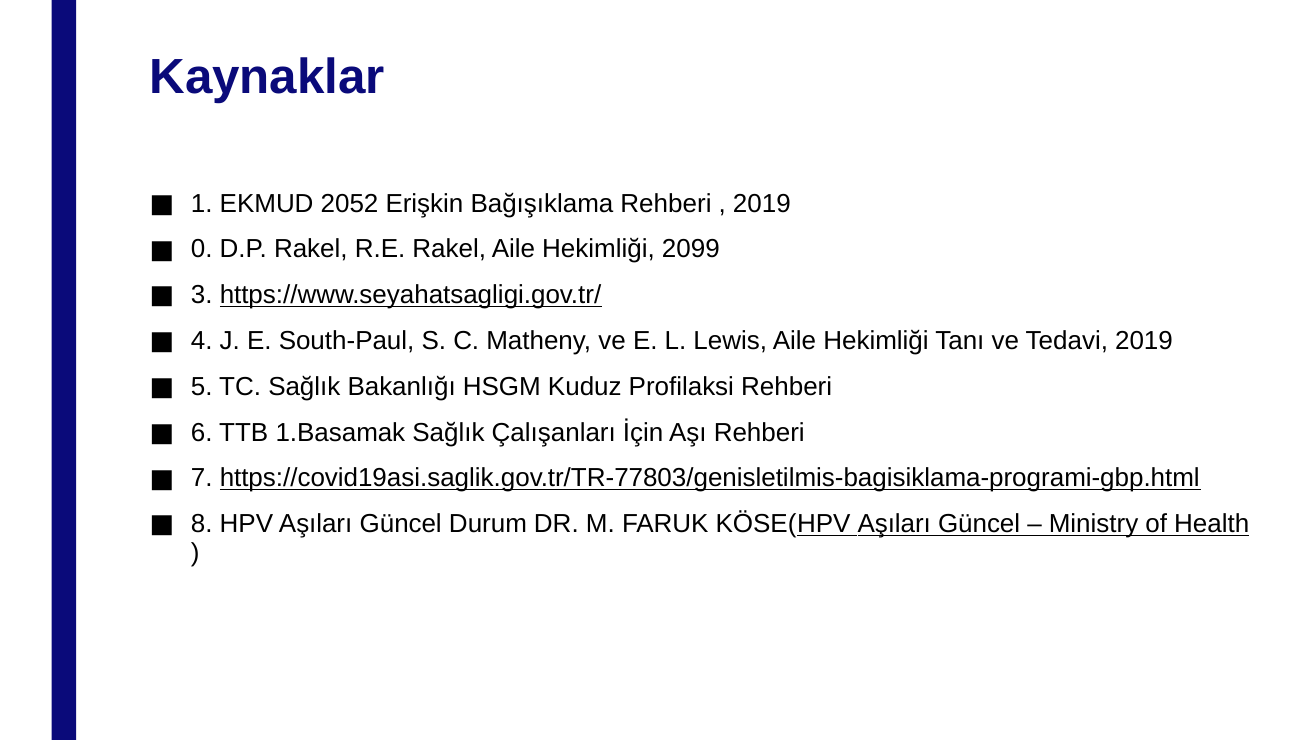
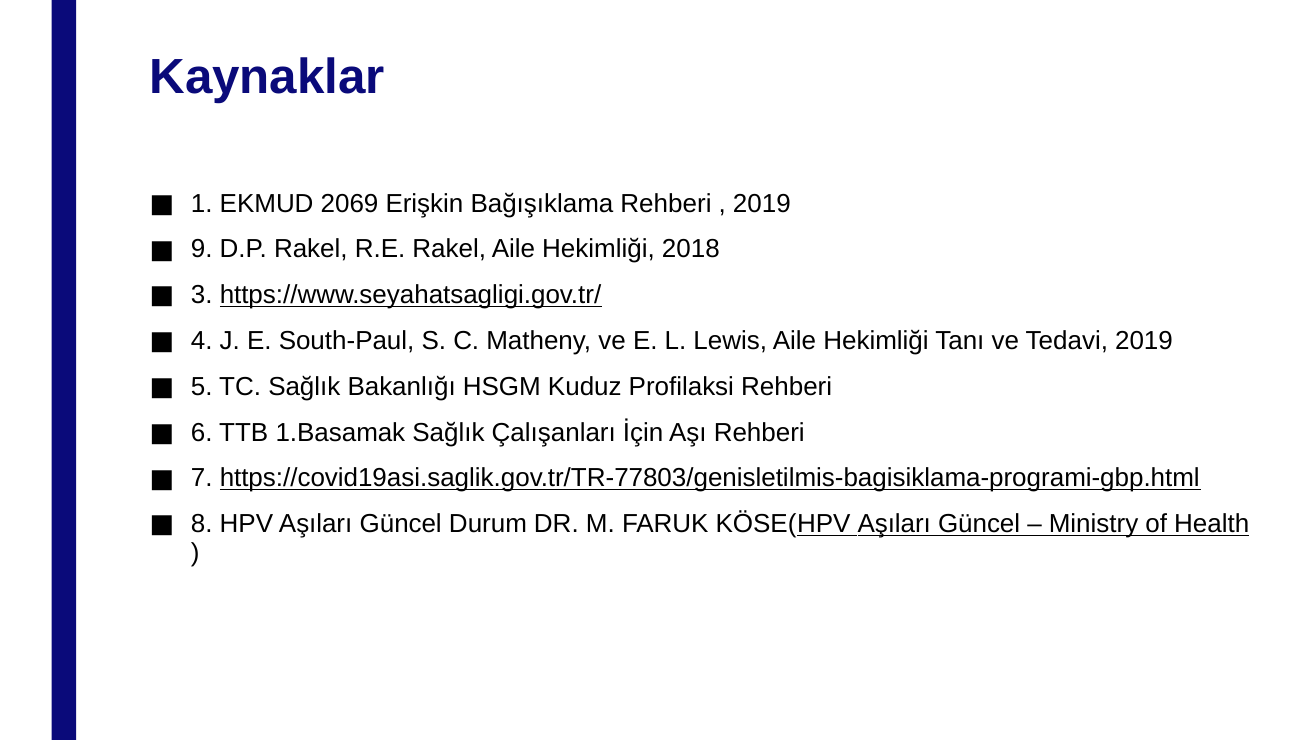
2052: 2052 -> 2069
0: 0 -> 9
2099: 2099 -> 2018
